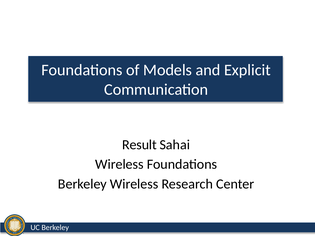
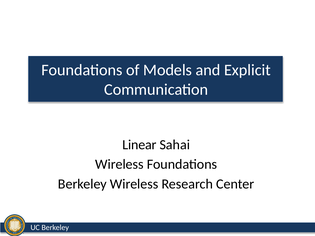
Result: Result -> Linear
